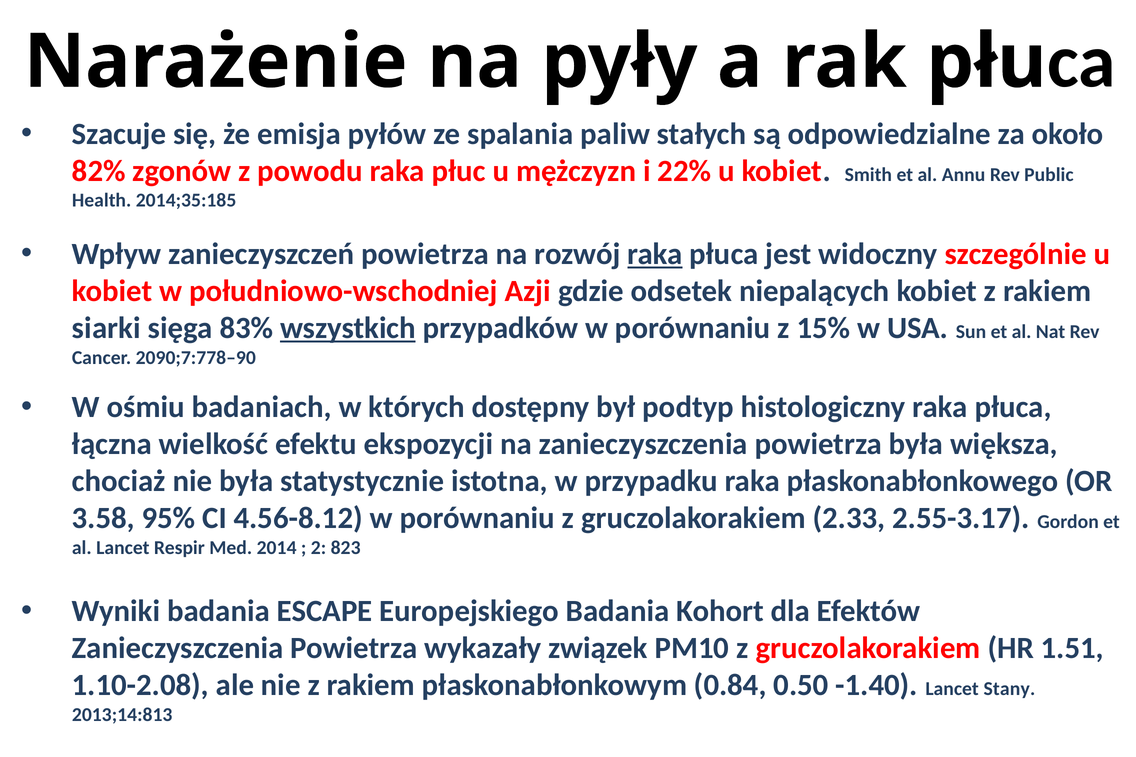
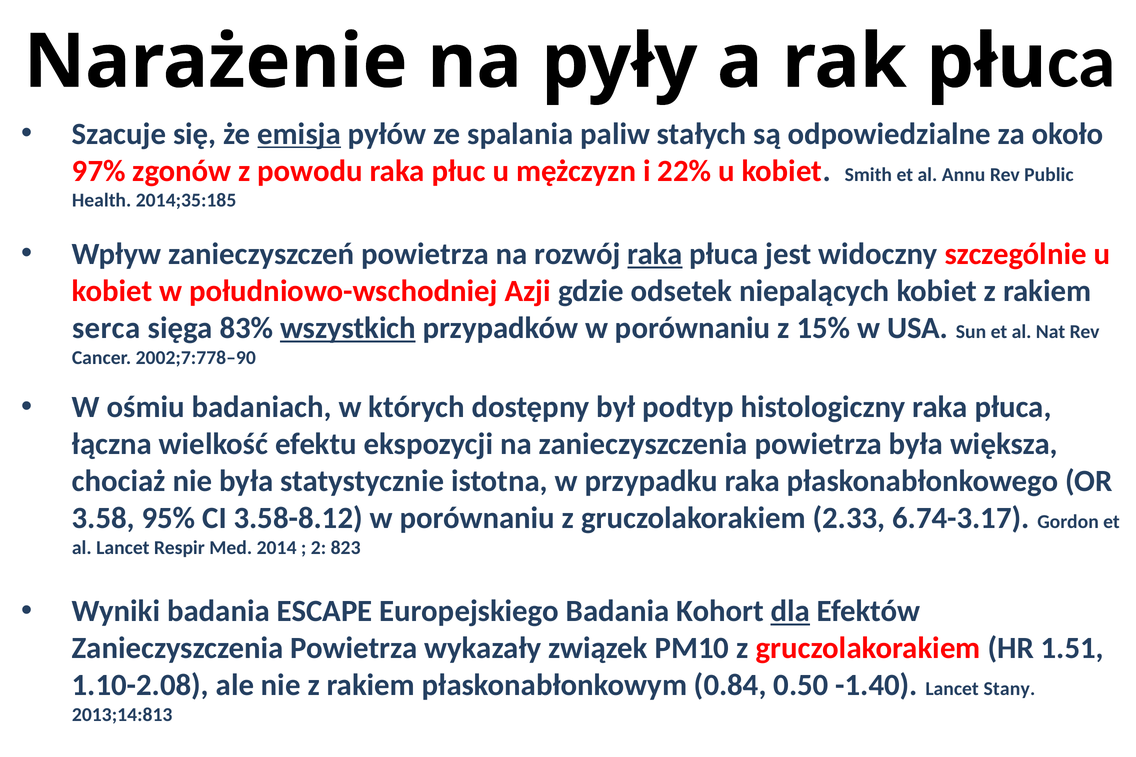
emisja underline: none -> present
82%: 82% -> 97%
siarki: siarki -> serca
2090;7:778–90: 2090;7:778–90 -> 2002;7:778–90
4.56-8.12: 4.56-8.12 -> 3.58-8.12
2.55-3.17: 2.55-3.17 -> 6.74-3.17
dla underline: none -> present
